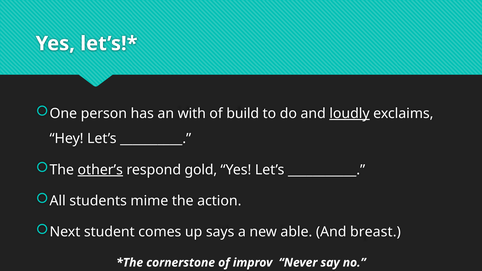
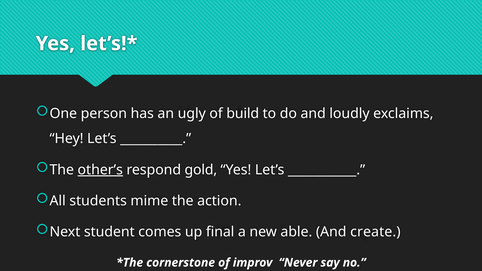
with: with -> ugly
loudly underline: present -> none
says: says -> final
breast: breast -> create
